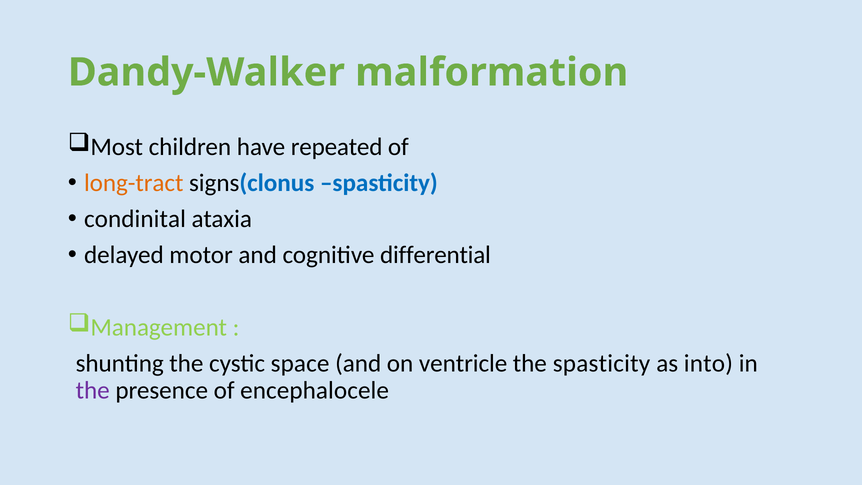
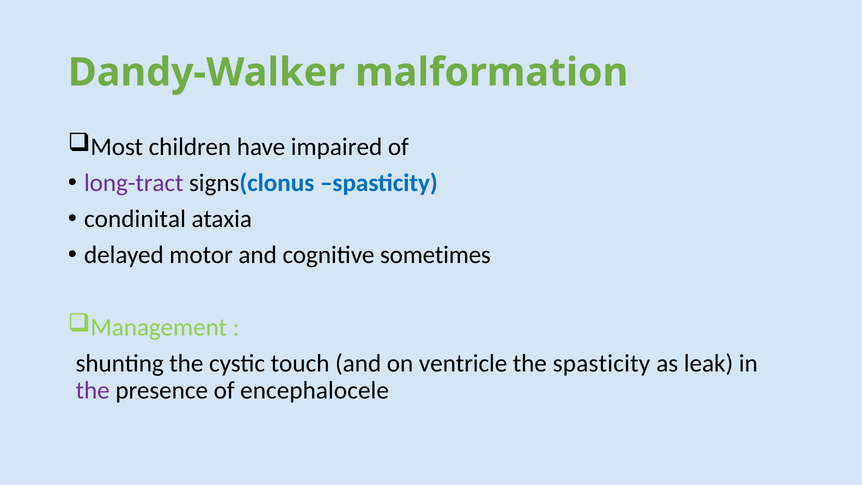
repeated: repeated -> impaired
long-tract colour: orange -> purple
differential: differential -> sometimes
space: space -> touch
into: into -> leak
